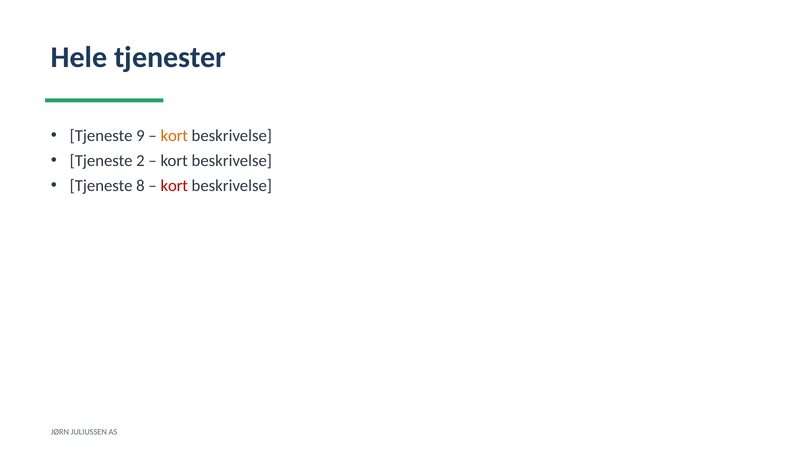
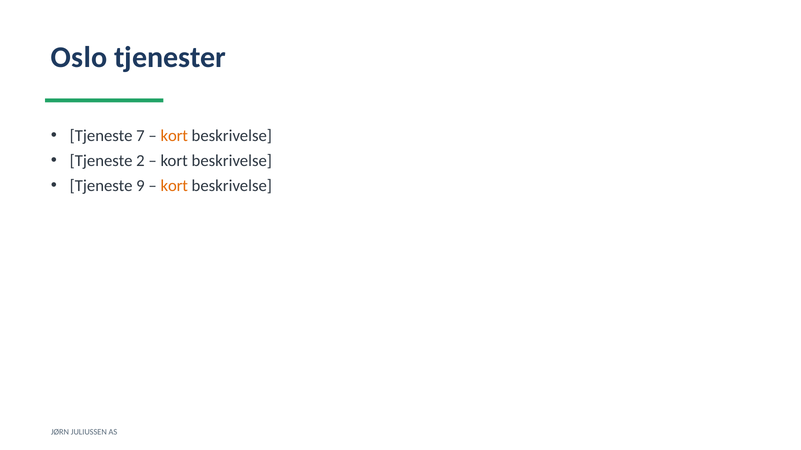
Hele: Hele -> Oslo
9: 9 -> 7
8: 8 -> 9
kort at (174, 186) colour: red -> orange
